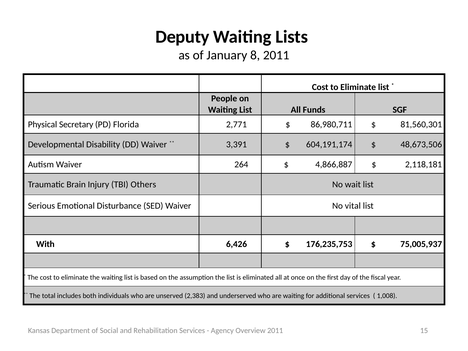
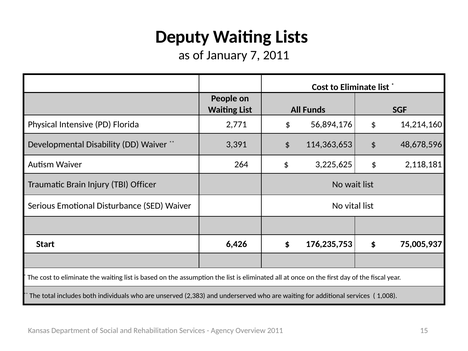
8: 8 -> 7
Secretary: Secretary -> Intensive
86,980,711: 86,980,711 -> 56,894,176
81,560,301: 81,560,301 -> 14,214,160
604,191,174: 604,191,174 -> 114,363,653
48,673,506: 48,673,506 -> 48,678,596
4,866,887: 4,866,887 -> 3,225,625
Others: Others -> Officer
With: With -> Start
